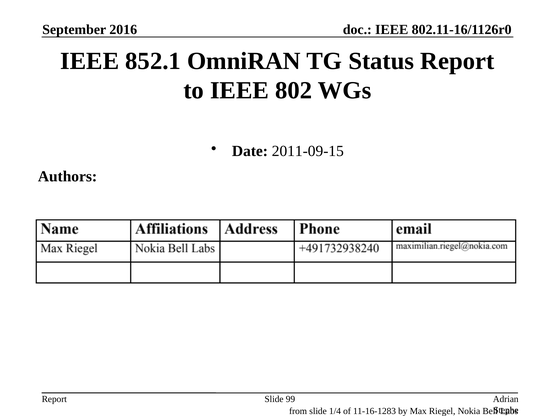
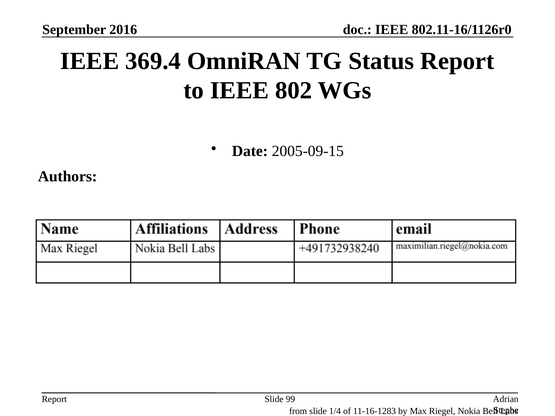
852.1: 852.1 -> 369.4
2011-09-15: 2011-09-15 -> 2005-09-15
